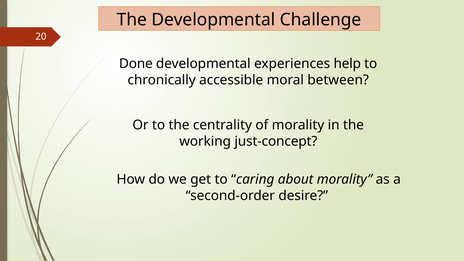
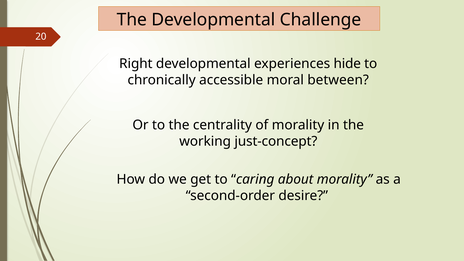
Done: Done -> Right
help: help -> hide
